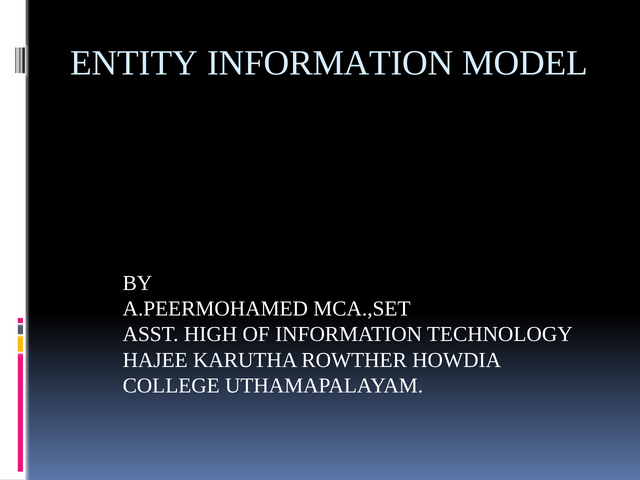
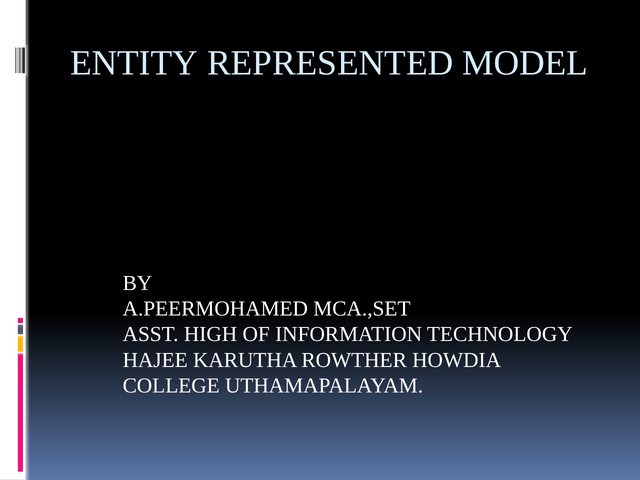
ENTITY INFORMATION: INFORMATION -> REPRESENTED
